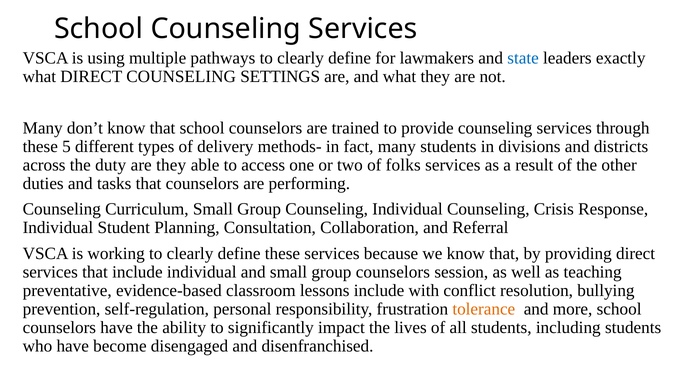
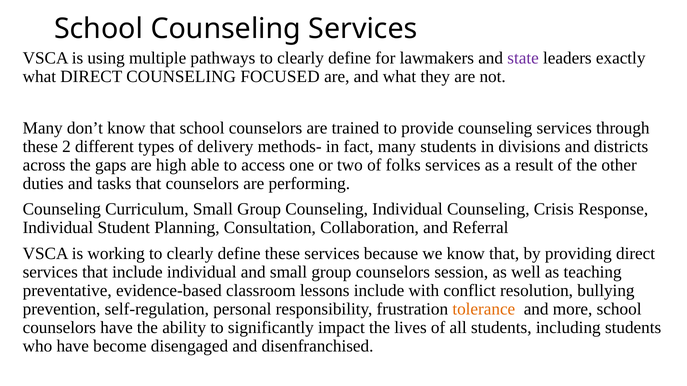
state colour: blue -> purple
SETTINGS: SETTINGS -> FOCUSED
5: 5 -> 2
duty: duty -> gaps
are they: they -> high
